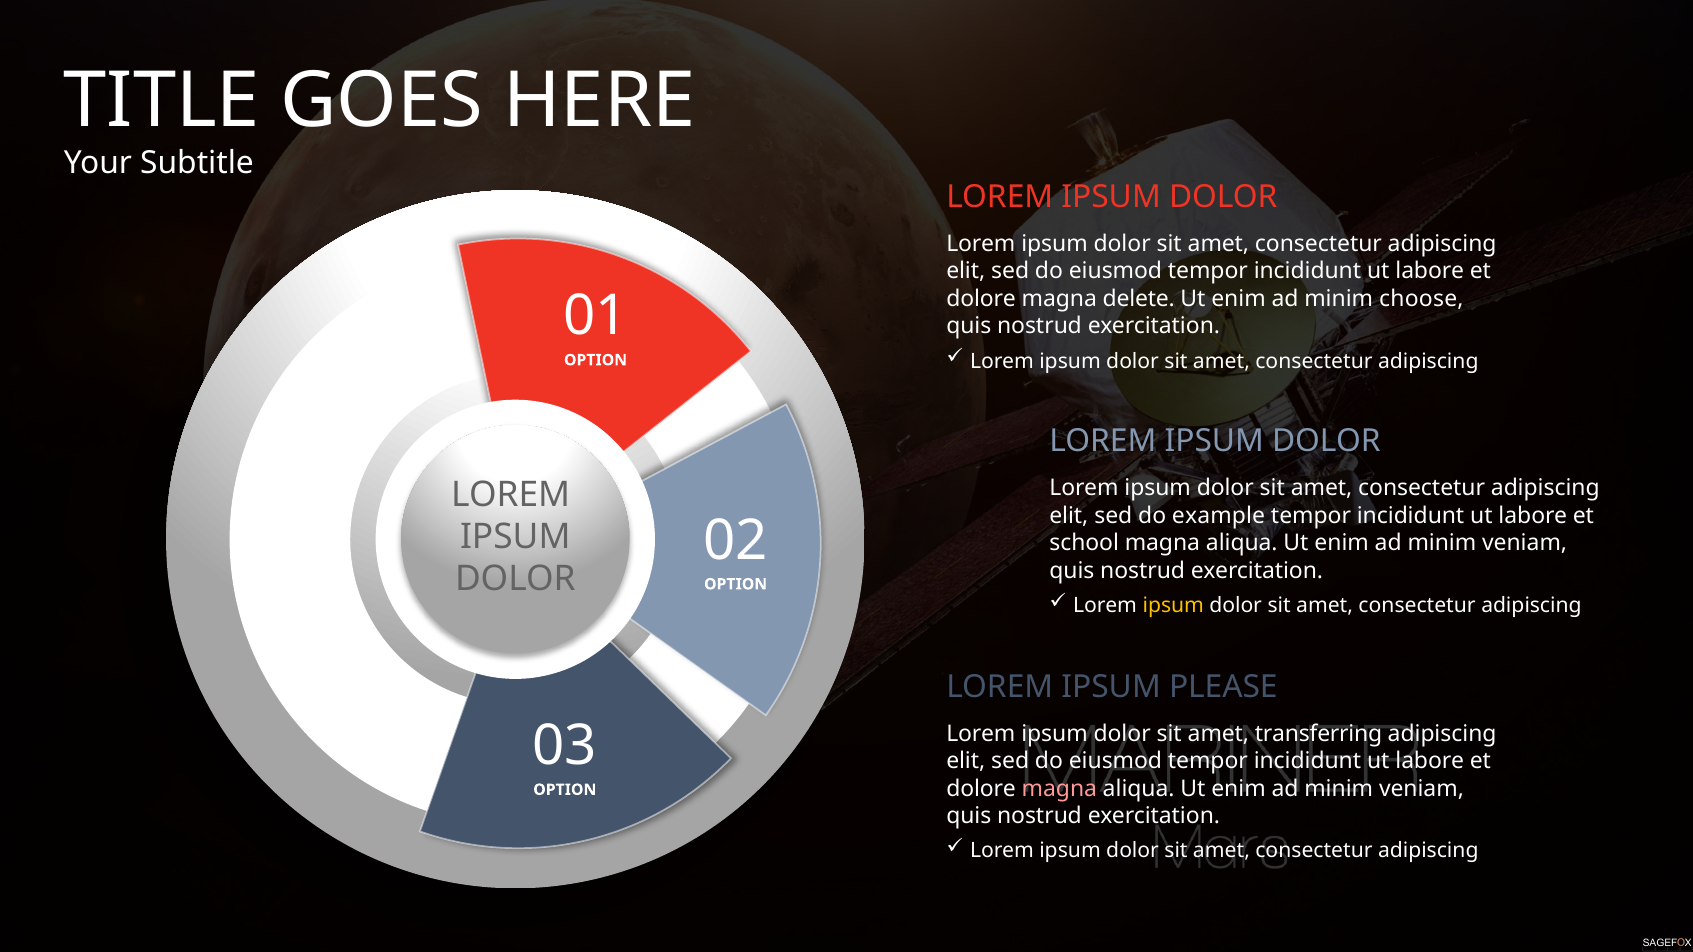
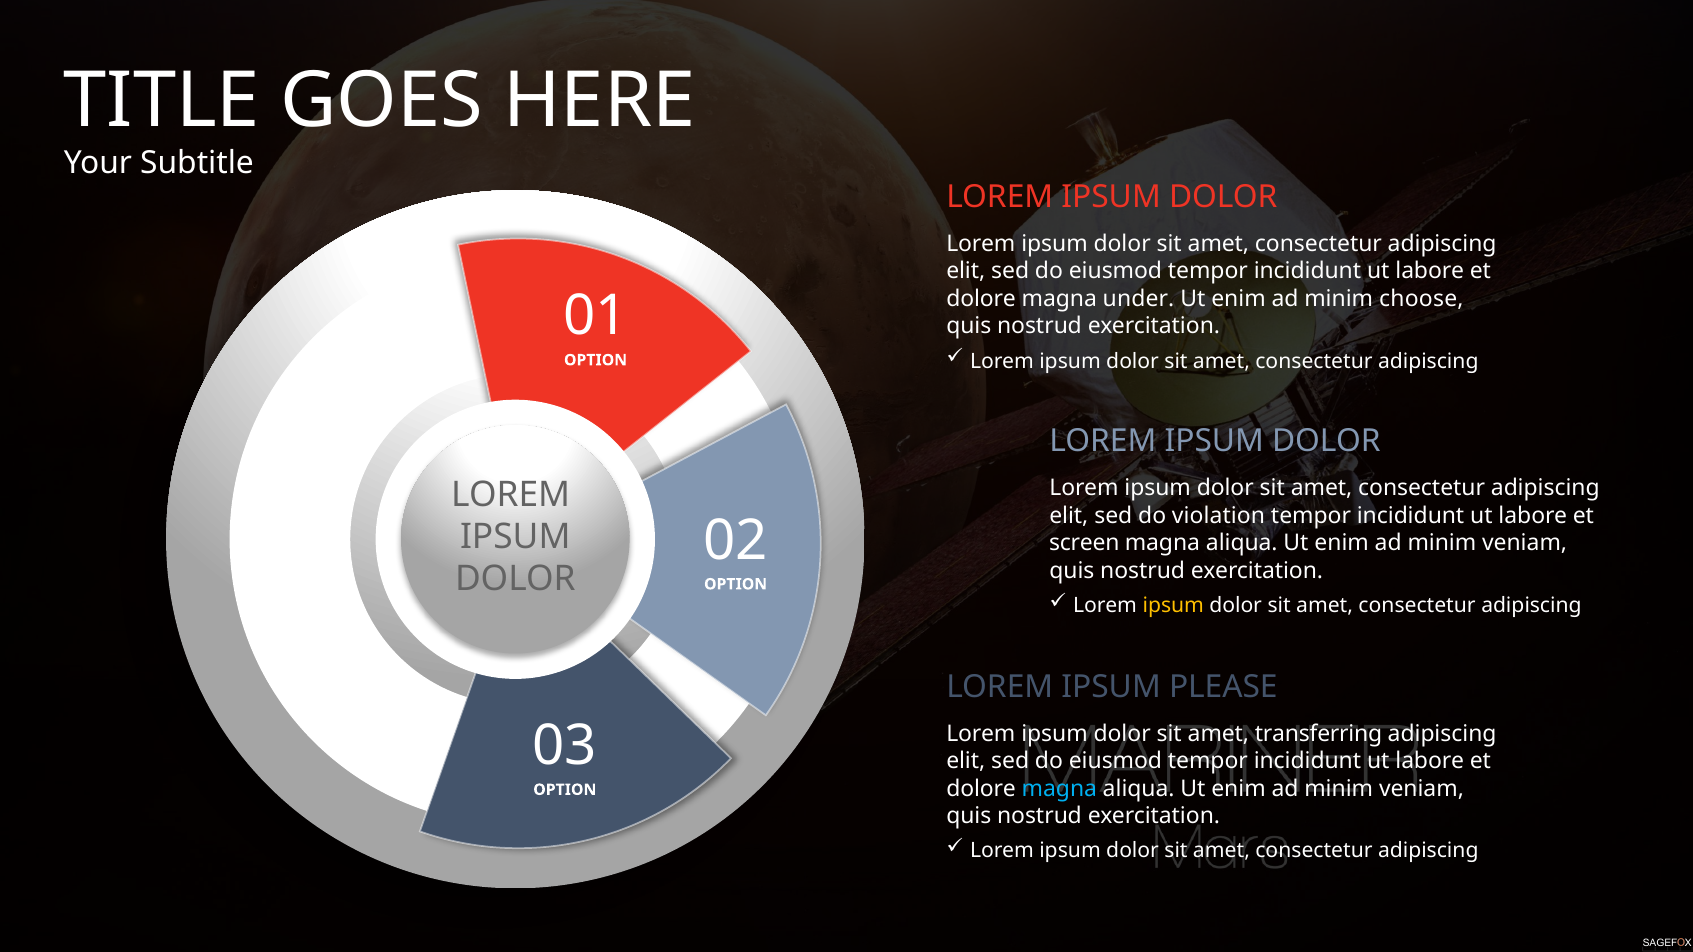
delete: delete -> under
example: example -> violation
school: school -> screen
magna at (1059, 789) colour: pink -> light blue
